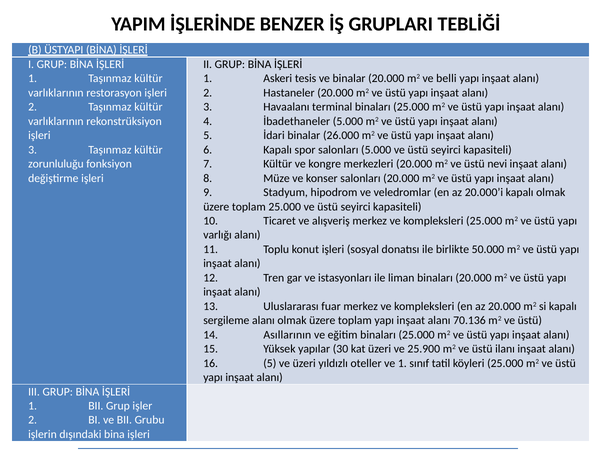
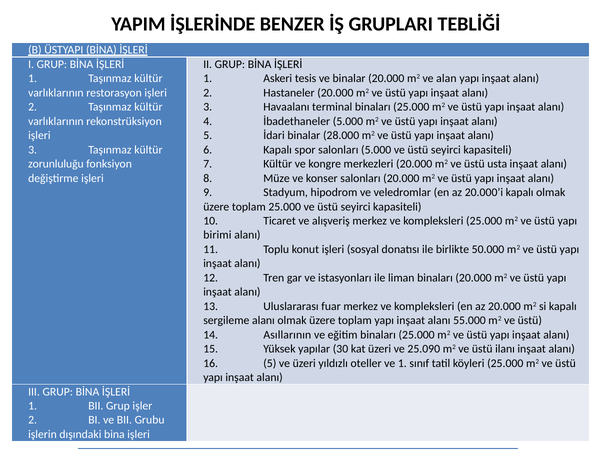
belli: belli -> alan
26.000: 26.000 -> 28.000
nevi: nevi -> usta
varlığı: varlığı -> birimi
70.136: 70.136 -> 55.000
25.900: 25.900 -> 25.090
